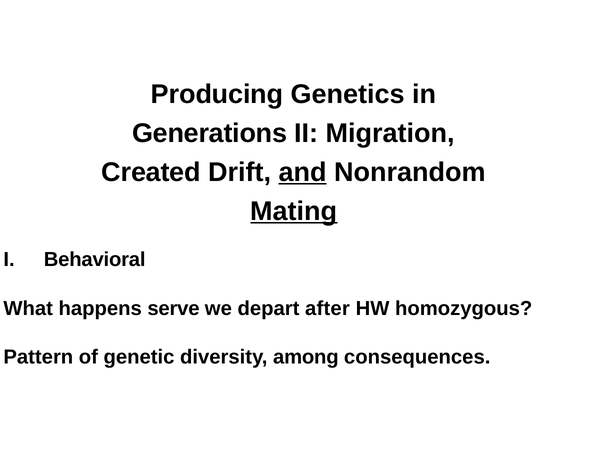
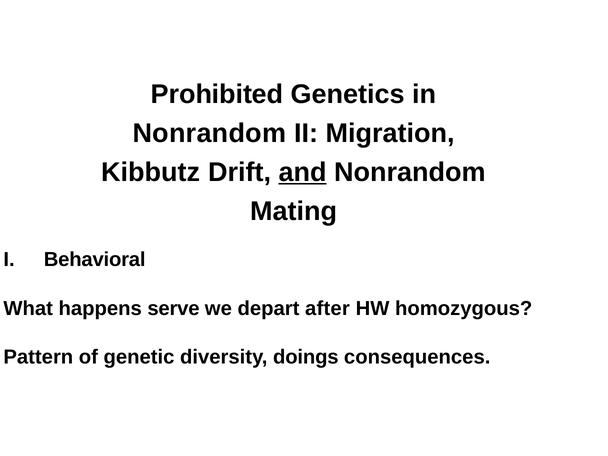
Producing: Producing -> Prohibited
Generations at (210, 133): Generations -> Nonrandom
Created: Created -> Kibbutz
Mating underline: present -> none
among: among -> doings
